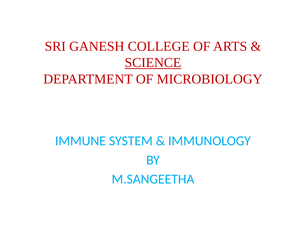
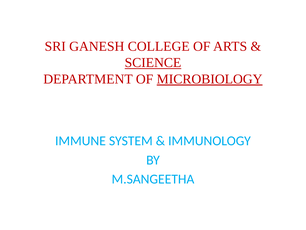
MICROBIOLOGY underline: none -> present
